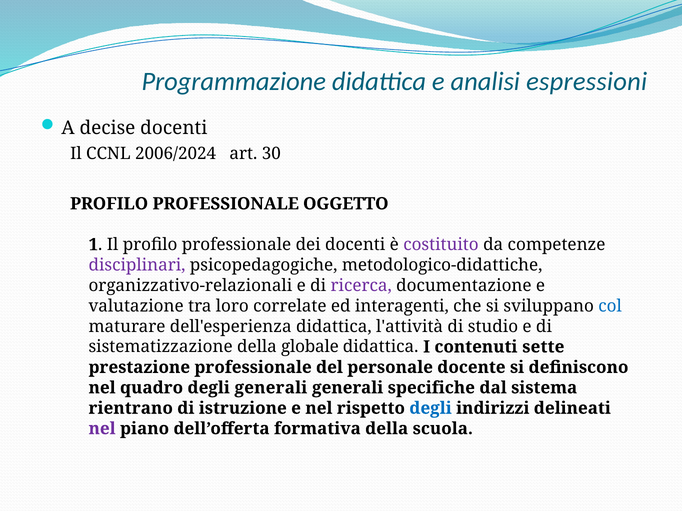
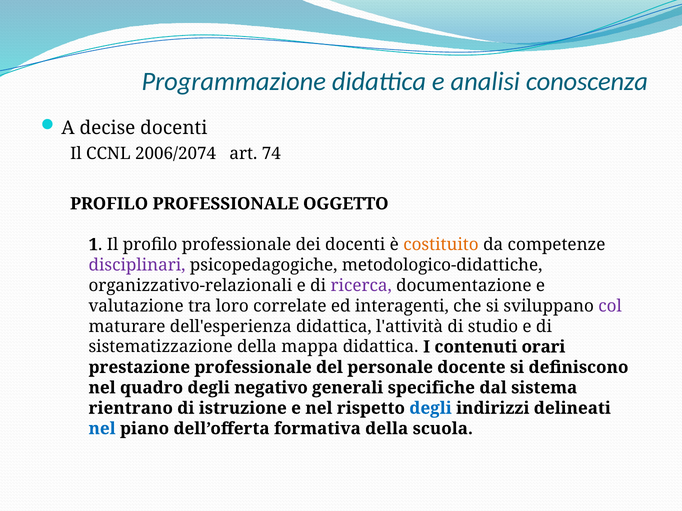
espressioni: espressioni -> conoscenza
2006/2024: 2006/2024 -> 2006/2074
30: 30 -> 74
costituito colour: purple -> orange
col colour: blue -> purple
globale: globale -> mappa
sette: sette -> orari
degli generali: generali -> negativo
nel at (102, 429) colour: purple -> blue
